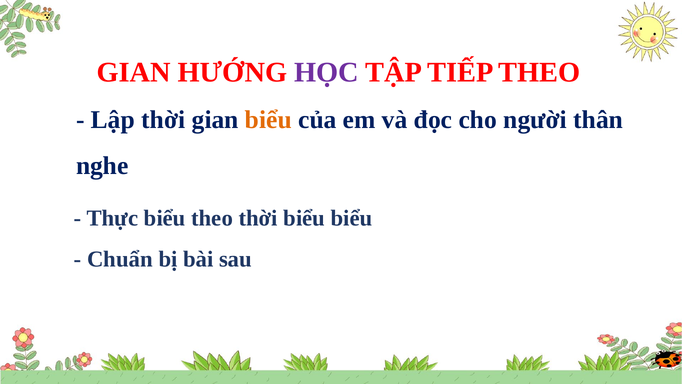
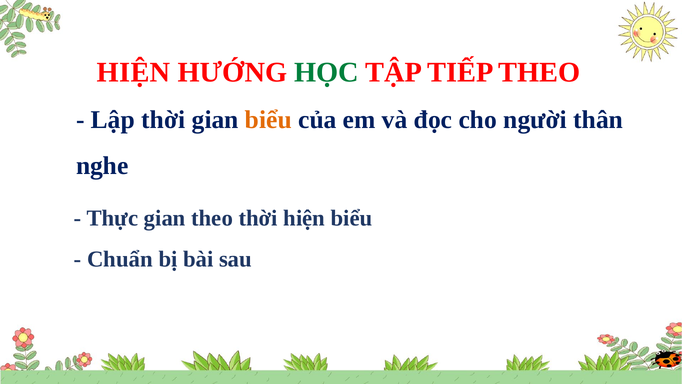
GIAN at (134, 72): GIAN -> HIỆN
HỌC colour: purple -> green
Thực biểu: biểu -> gian
thời biểu: biểu -> hiện
